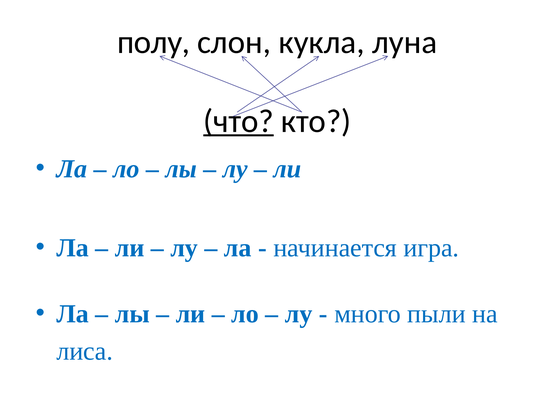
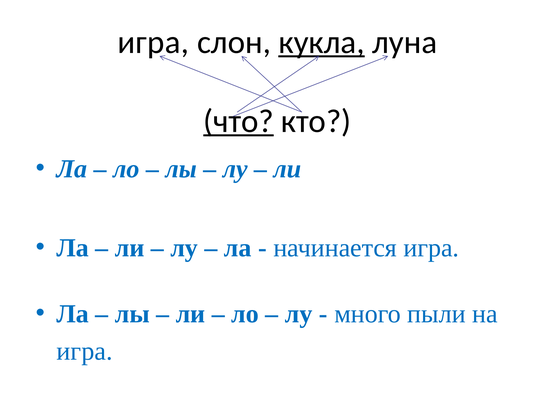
полу at (154, 42): полу -> игра
кукла underline: none -> present
лиса at (85, 351): лиса -> игра
